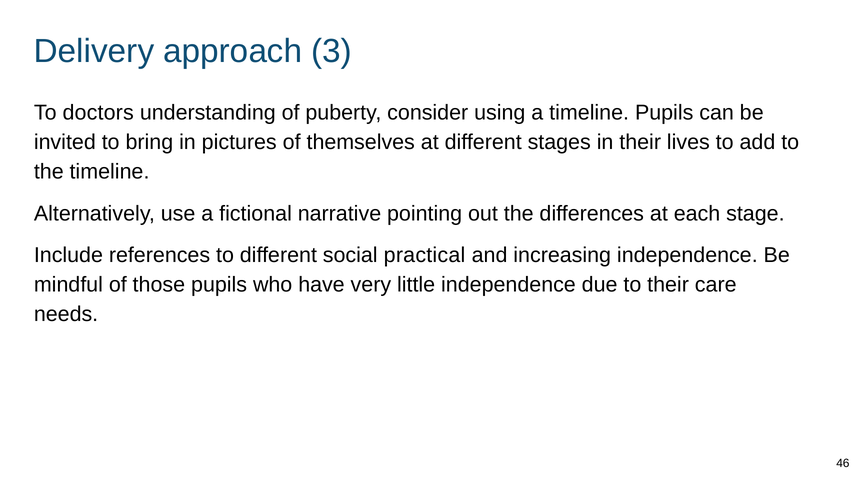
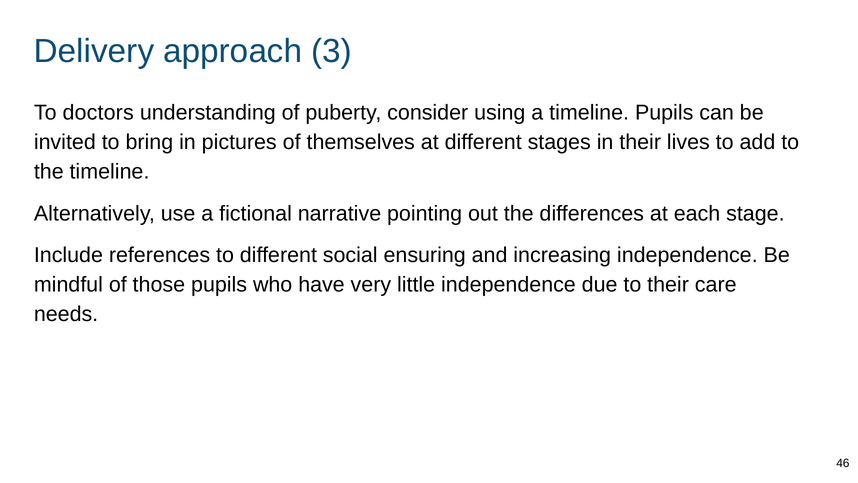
practical: practical -> ensuring
